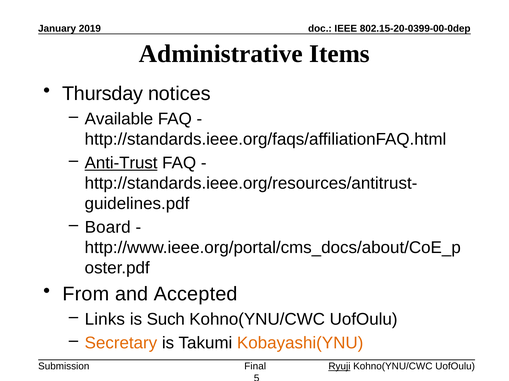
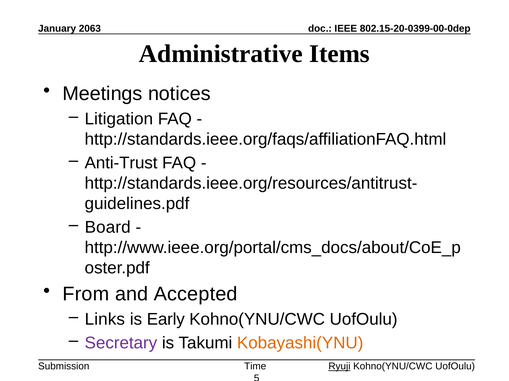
2019: 2019 -> 2063
Thursday: Thursday -> Meetings
Available: Available -> Litigation
Anti-Trust underline: present -> none
Such: Such -> Early
Secretary colour: orange -> purple
Final: Final -> Time
